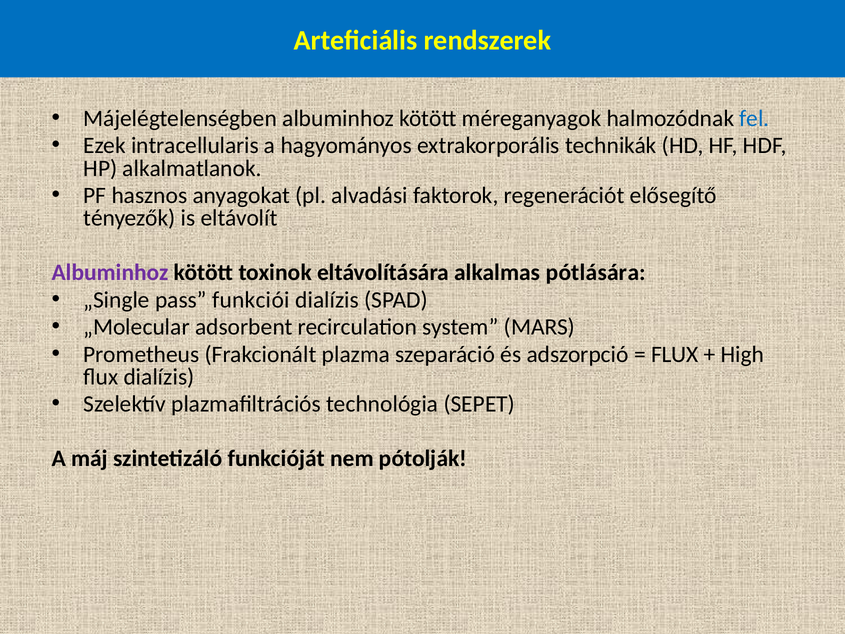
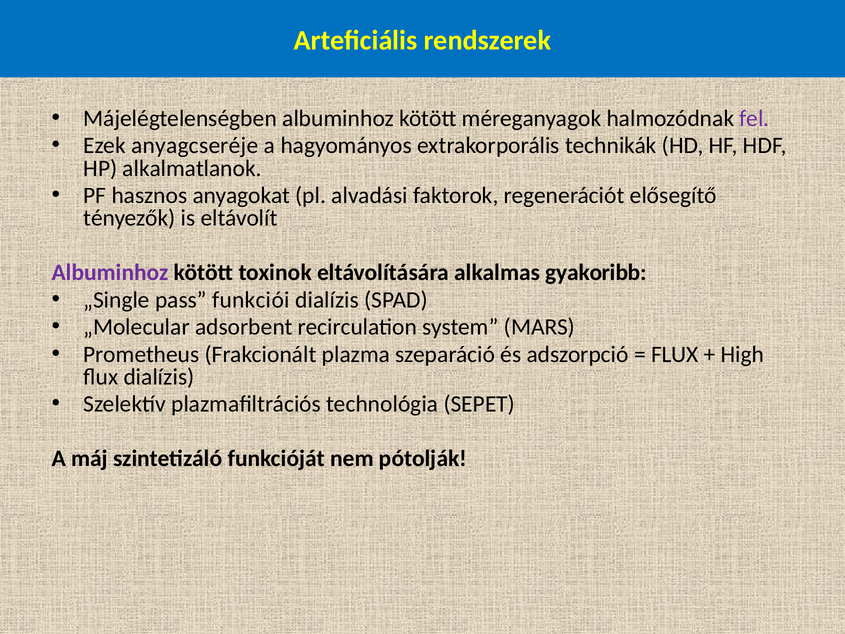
fel colour: blue -> purple
intracellularis: intracellularis -> anyagcseréje
pótlására: pótlására -> gyakoribb
